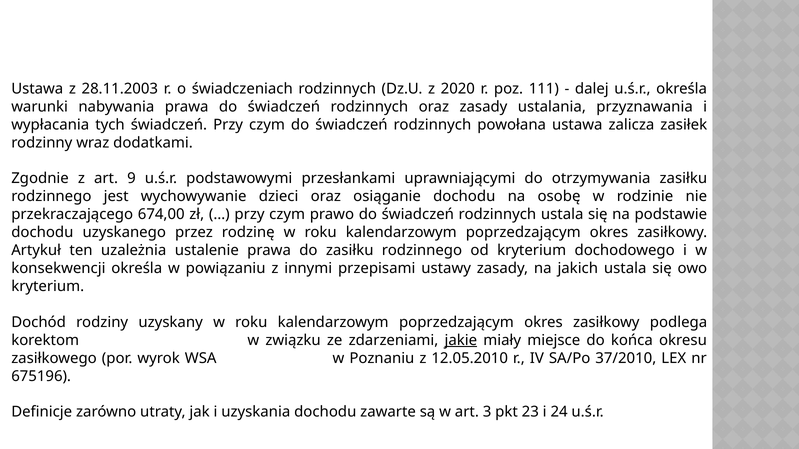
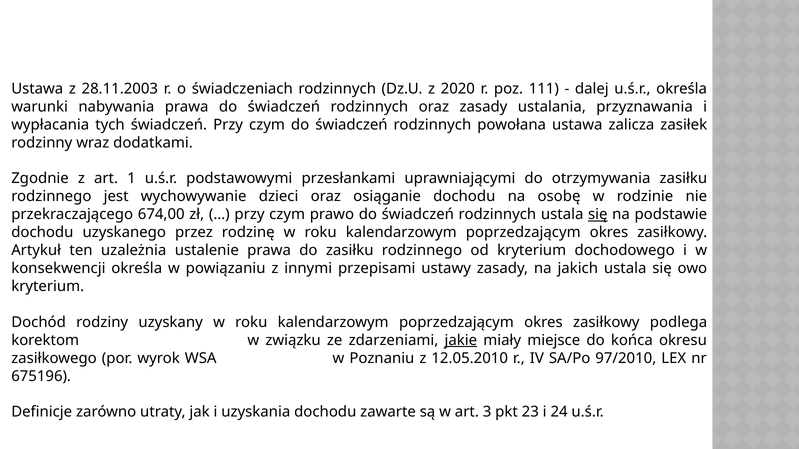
9: 9 -> 1
się at (598, 215) underline: none -> present
37/2010: 37/2010 -> 97/2010
